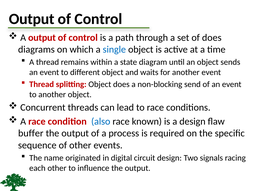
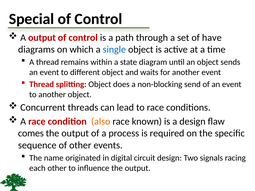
Output at (32, 19): Output -> Special
of does: does -> have
also colour: blue -> orange
buffer: buffer -> comes
